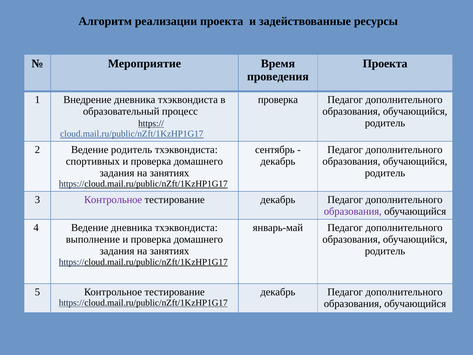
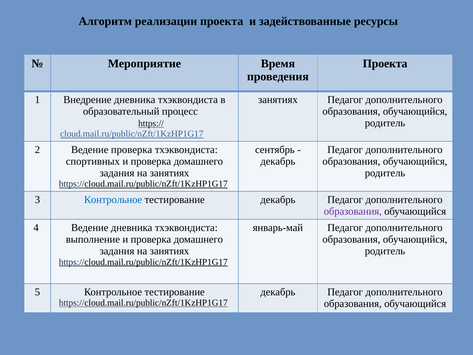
проверка at (278, 100): проверка -> занятиях
Ведение родитель: родитель -> проверка
Контрольное at (113, 199) colour: purple -> blue
